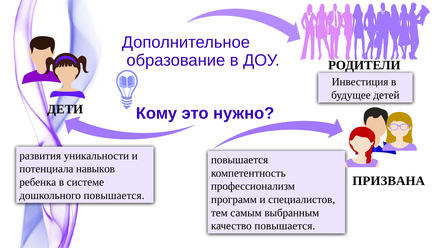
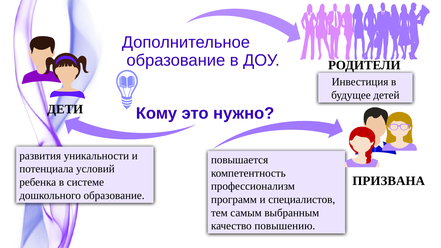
навыков: навыков -> условий
дошкольного повышается: повышается -> образование
качество повышается: повышается -> повышению
